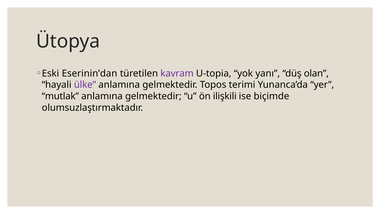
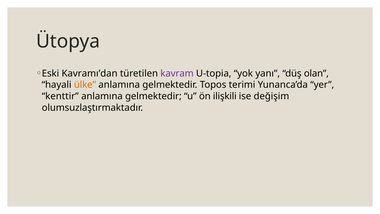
Eserinin’dan: Eserinin’dan -> Kavramı’dan
ülke colour: purple -> orange
mutlak: mutlak -> kenttir
biçimde: biçimde -> değişim
